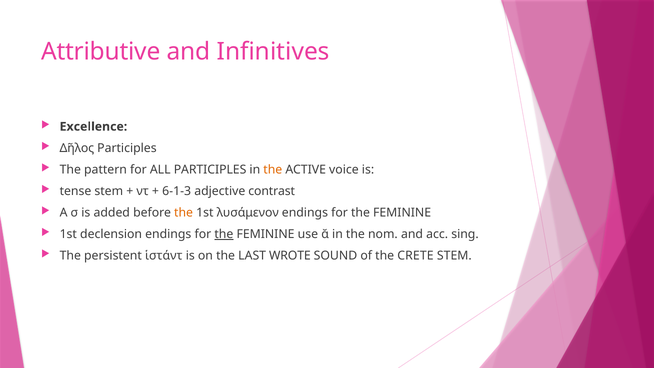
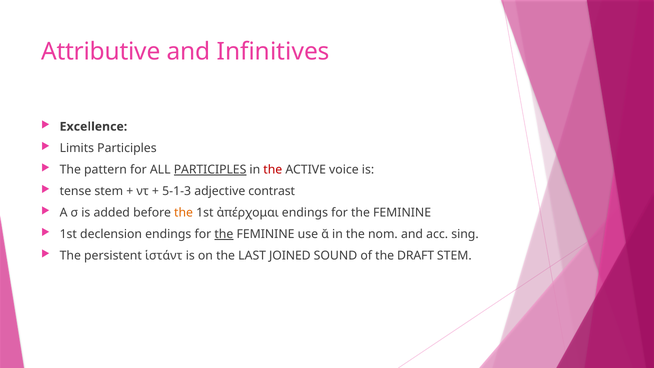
Δῆλος: Δῆλος -> Limits
PARTICIPLES at (210, 170) underline: none -> present
the at (273, 170) colour: orange -> red
6-1-3: 6-1-3 -> 5-1-3
λυσάμενον: λυσάμενον -> ἀπέρχομαι
WROTE: WROTE -> JOINED
CRETE: CRETE -> DRAFT
